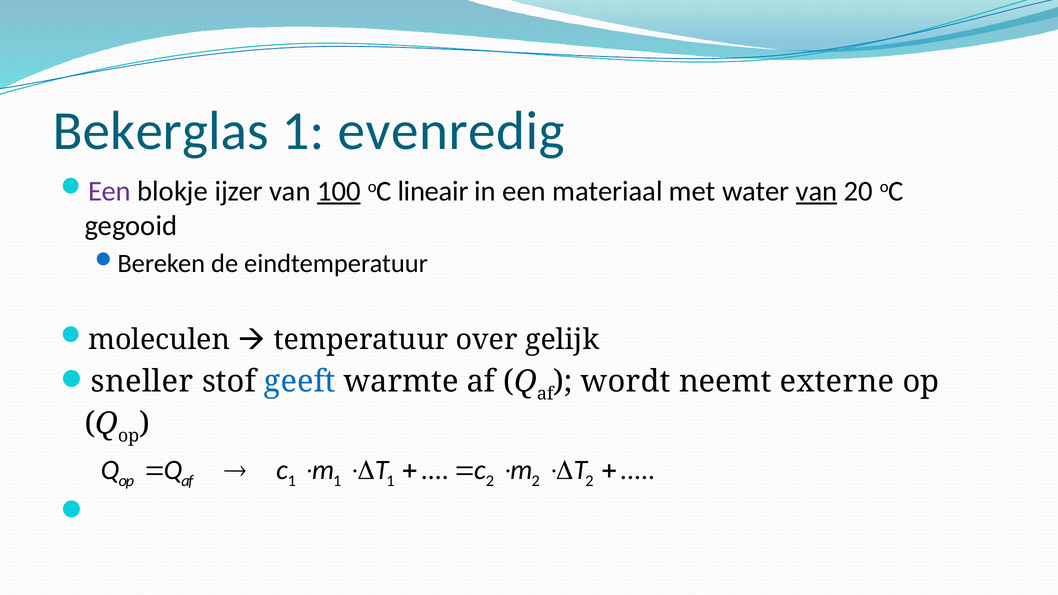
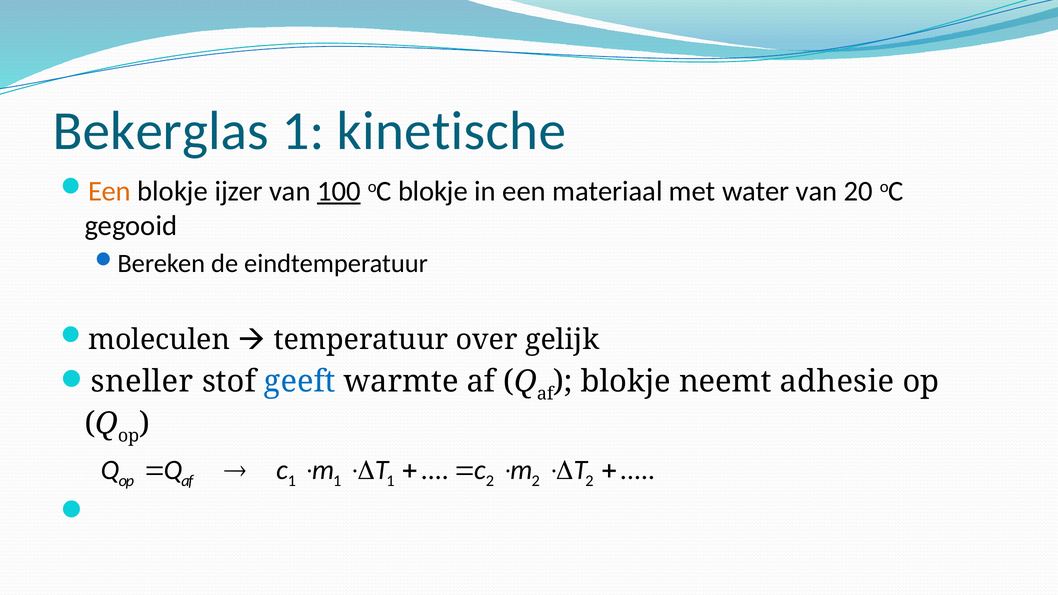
evenredig: evenredig -> kinetische
Een at (109, 191) colour: purple -> orange
oC lineair: lineair -> blokje
van at (816, 191) underline: present -> none
wordt at (626, 382): wordt -> blokje
externe: externe -> adhesie
